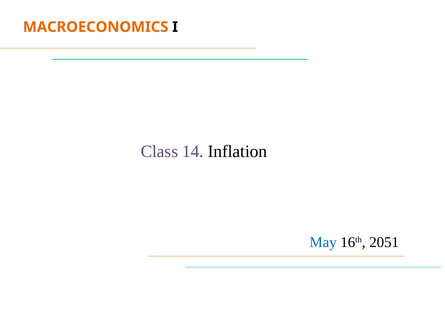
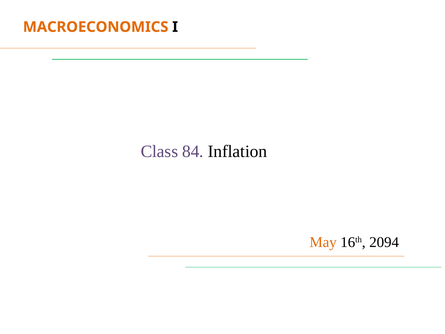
14: 14 -> 84
May colour: blue -> orange
2051: 2051 -> 2094
